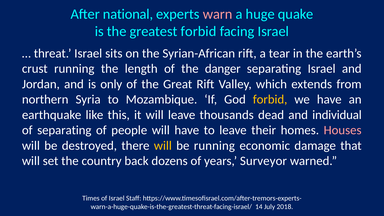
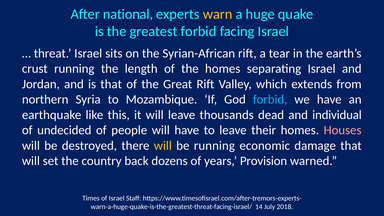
warn colour: pink -> yellow
the danger: danger -> homes
is only: only -> that
forbid at (270, 99) colour: yellow -> light blue
of separating: separating -> undecided
Surveyor: Surveyor -> Provision
